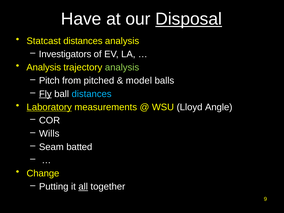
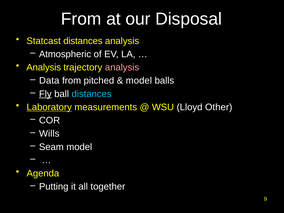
Have at (81, 19): Have -> From
Disposal underline: present -> none
Investigators: Investigators -> Atmospheric
analysis at (122, 67) colour: light green -> pink
Pitch: Pitch -> Data
Angle: Angle -> Other
Seam batted: batted -> model
Change: Change -> Agenda
all underline: present -> none
